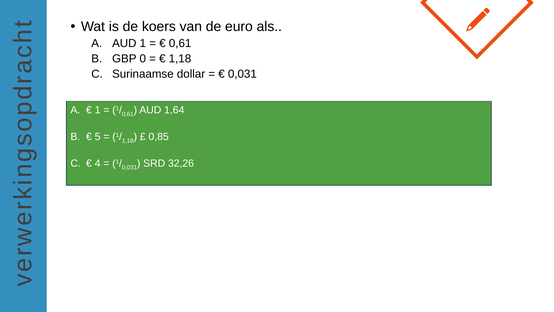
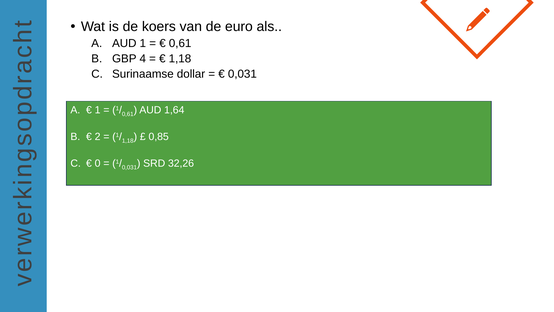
0: 0 -> 4
5: 5 -> 2
4: 4 -> 0
